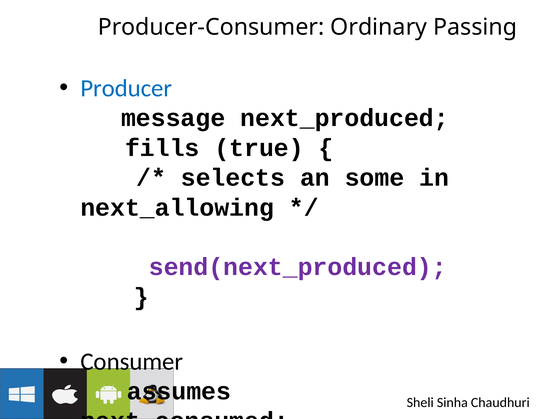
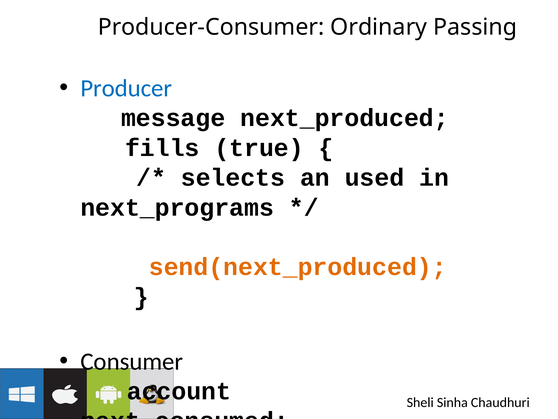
some: some -> used
next_allowing: next_allowing -> next_programs
send(next_produced colour: purple -> orange
assumes: assumes -> account
